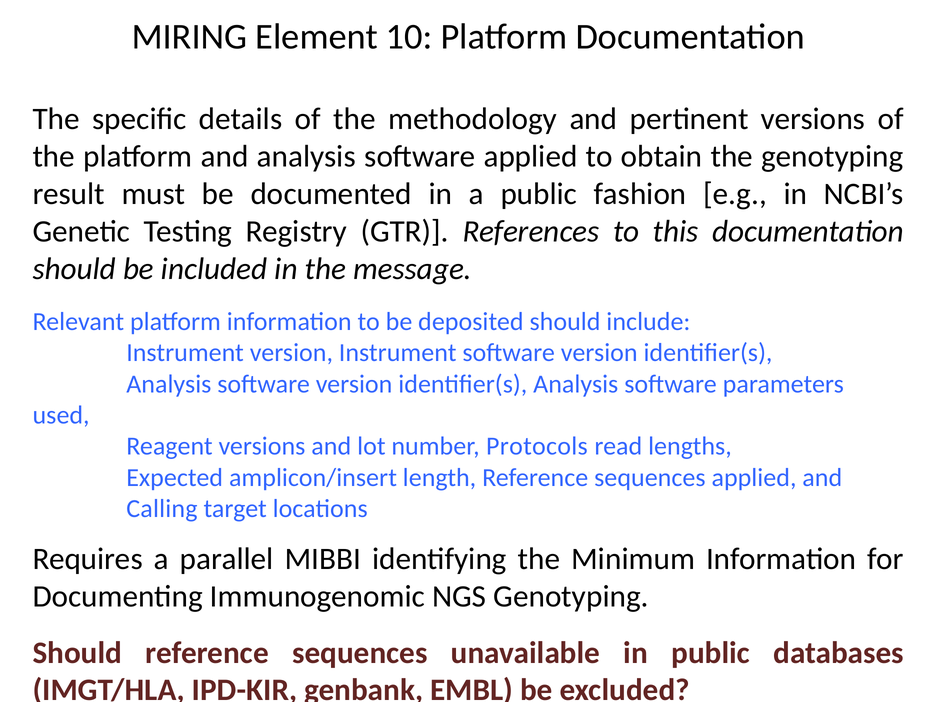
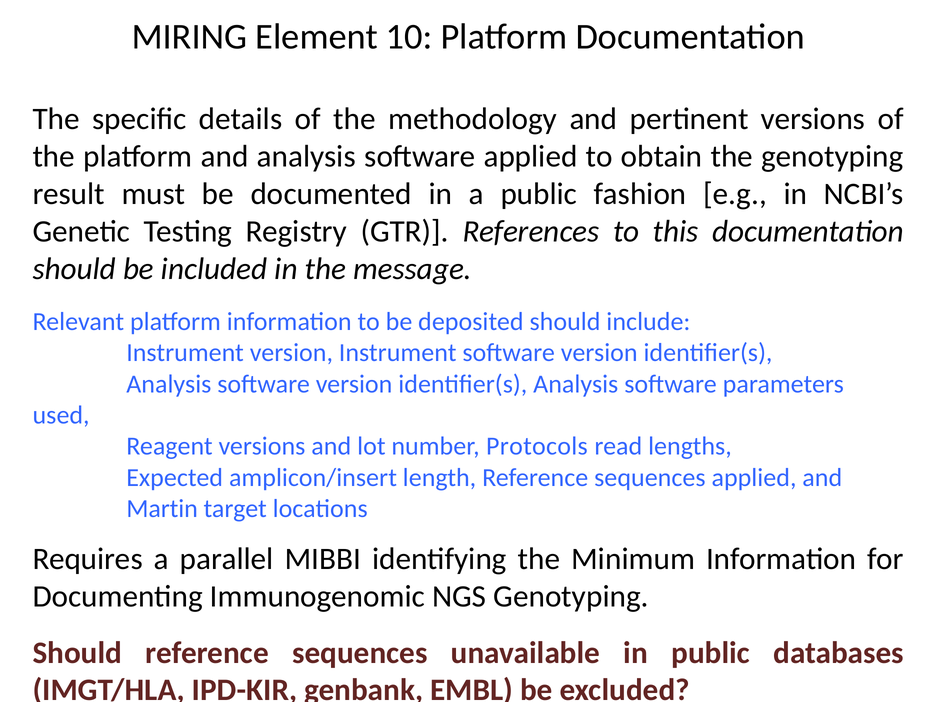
Calling: Calling -> Martin
